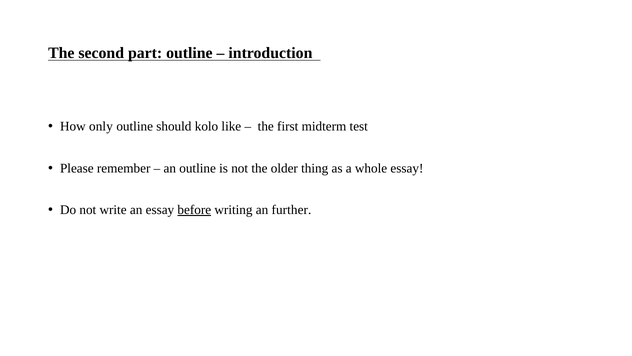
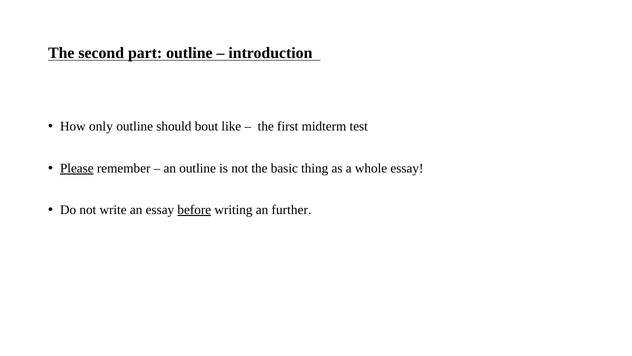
kolo: kolo -> bout
Please underline: none -> present
older: older -> basic
